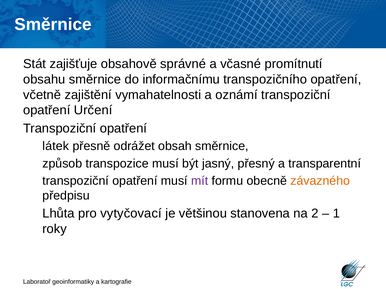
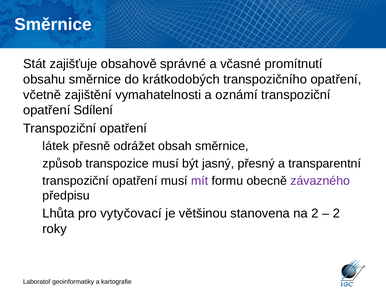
informačnímu: informačnímu -> krátkodobých
Určení: Určení -> Sdílení
závazného colour: orange -> purple
1 at (336, 214): 1 -> 2
